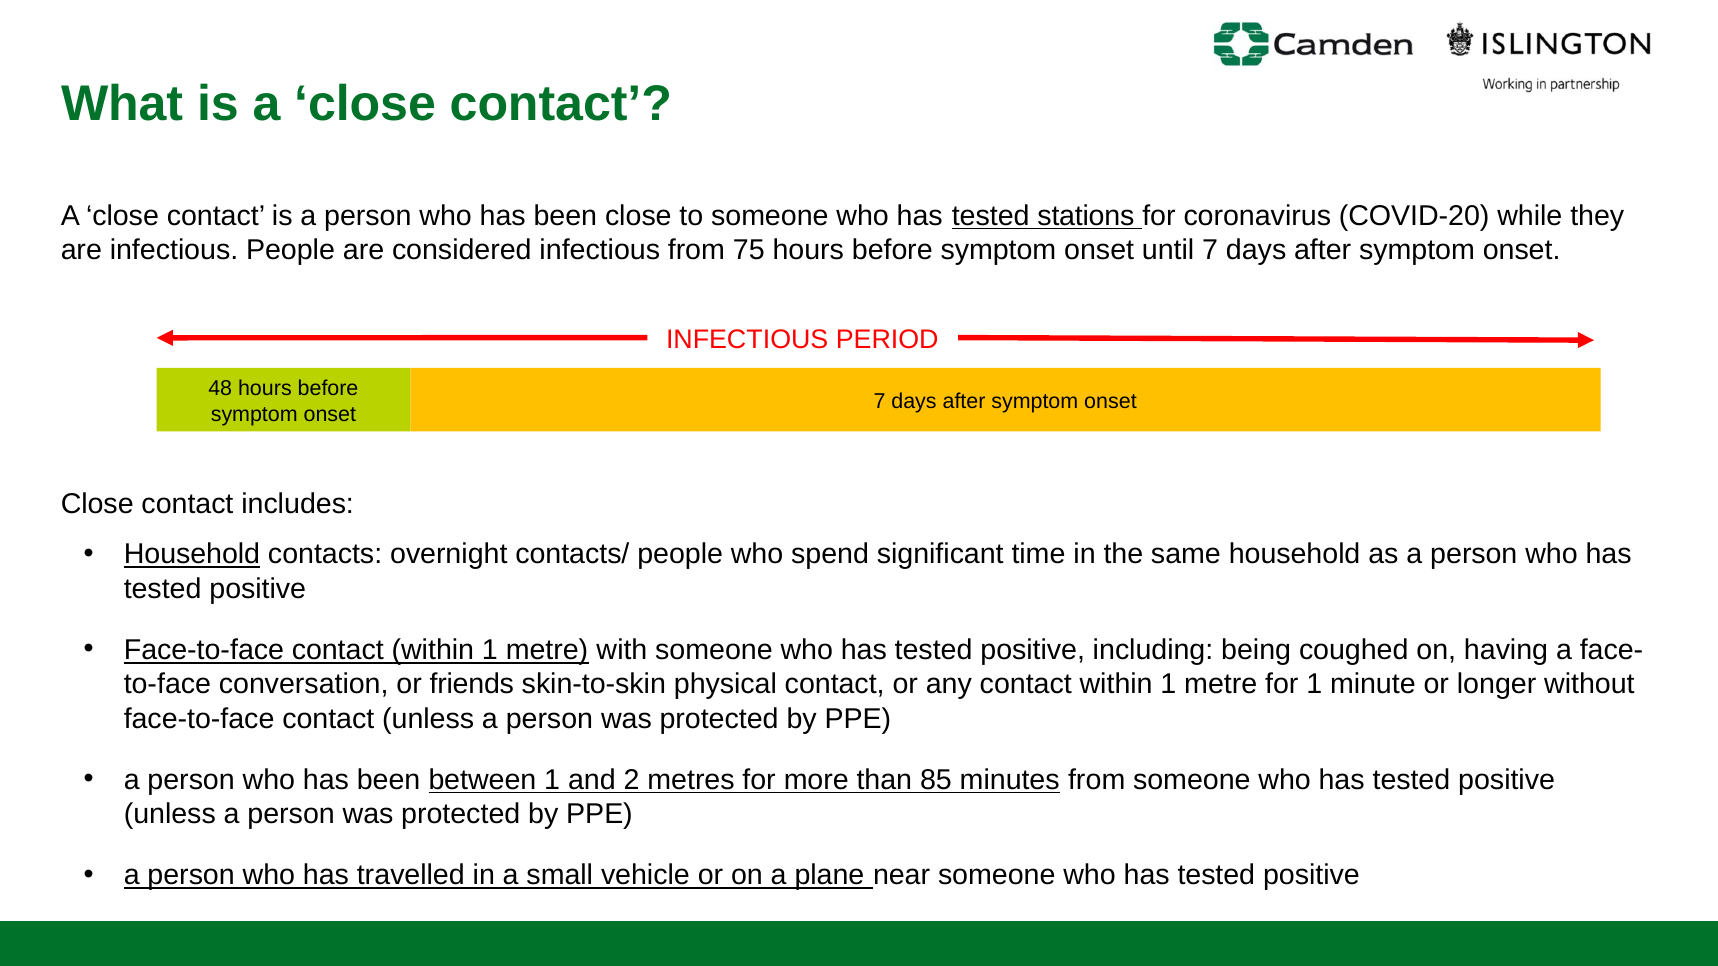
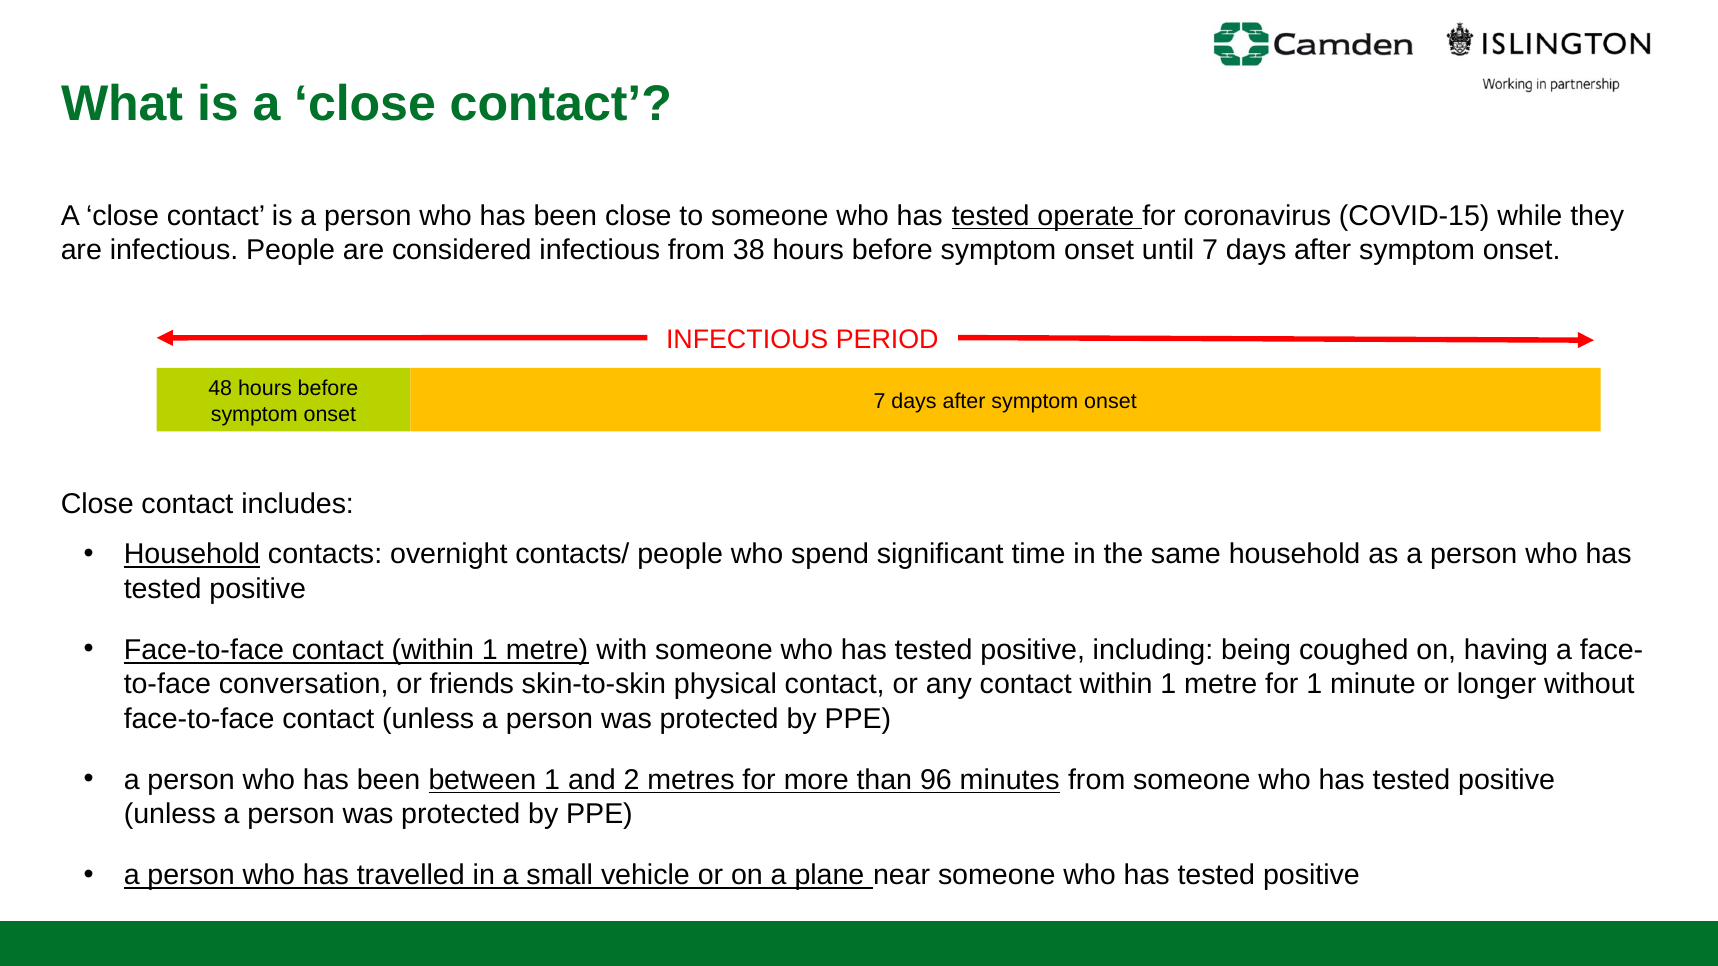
stations: stations -> operate
COVID-20: COVID-20 -> COVID-15
75: 75 -> 38
85: 85 -> 96
